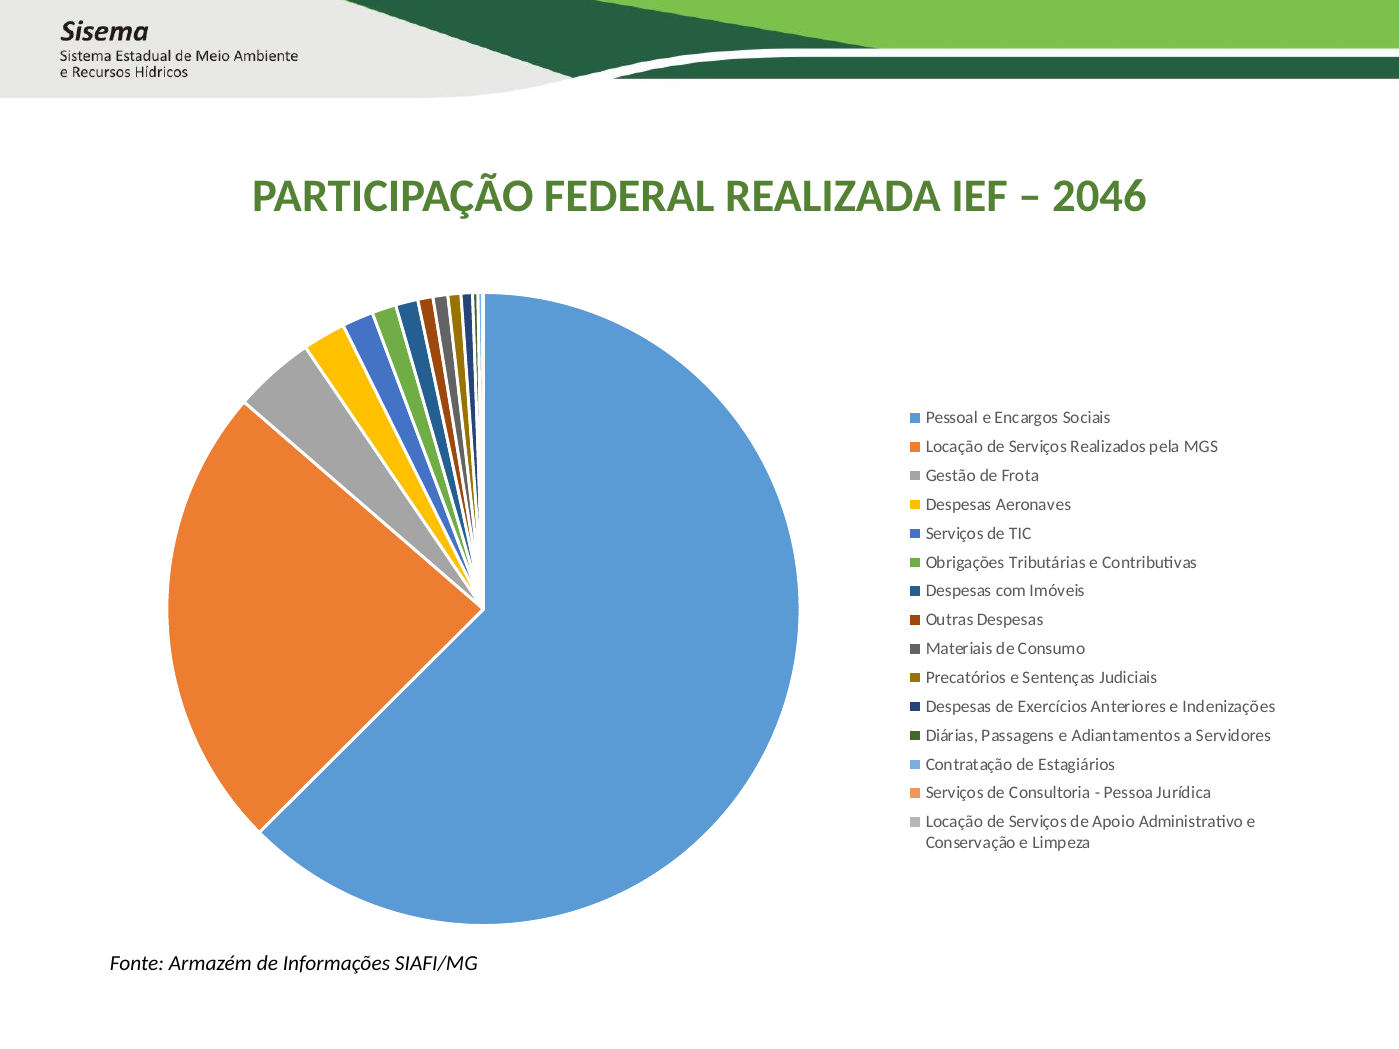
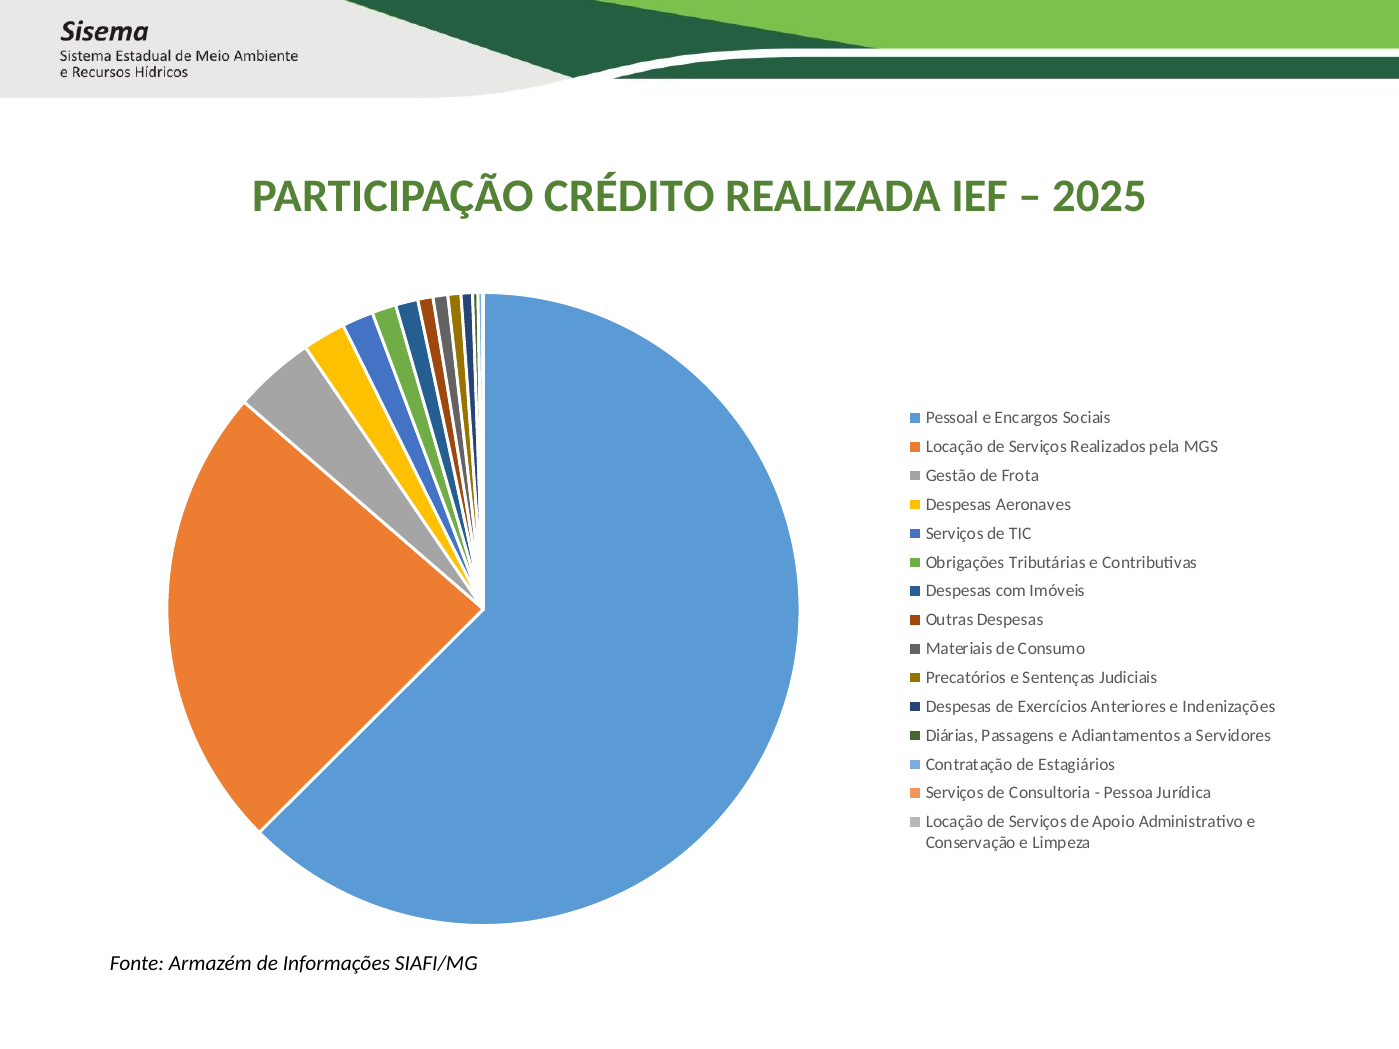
FEDERAL: FEDERAL -> CRÉDITO
2046: 2046 -> 2025
